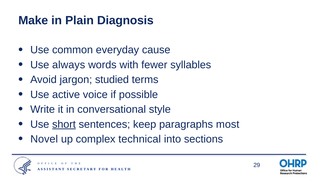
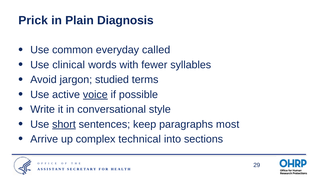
Make: Make -> Prick
cause: cause -> called
always: always -> clinical
voice underline: none -> present
Novel: Novel -> Arrive
